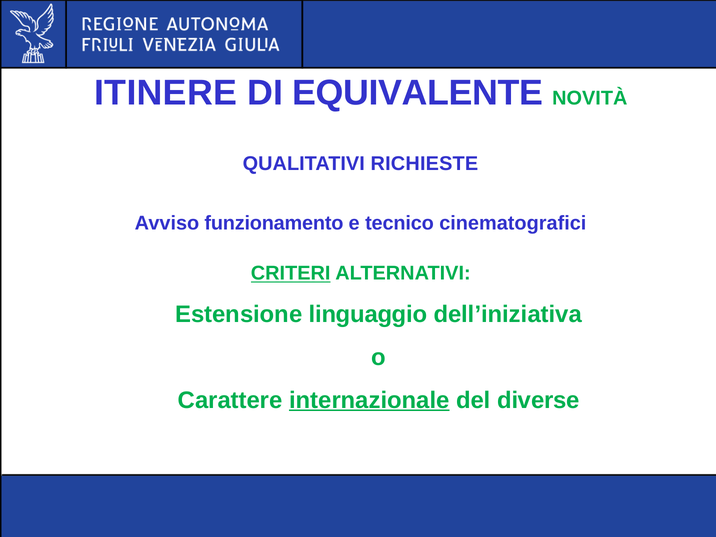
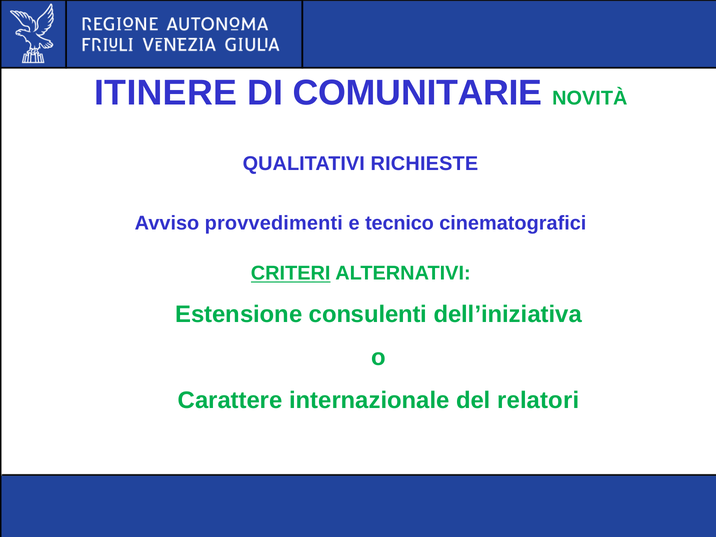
EQUIVALENTE: EQUIVALENTE -> COMUNITARIE
funzionamento: funzionamento -> provvedimenti
linguaggio: linguaggio -> consulenti
internazionale underline: present -> none
diverse: diverse -> relatori
